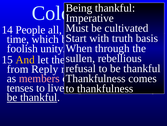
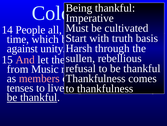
When: When -> Harsh
foolish: foolish -> against
And at (25, 59) colour: yellow -> pink
Reply: Reply -> Music
